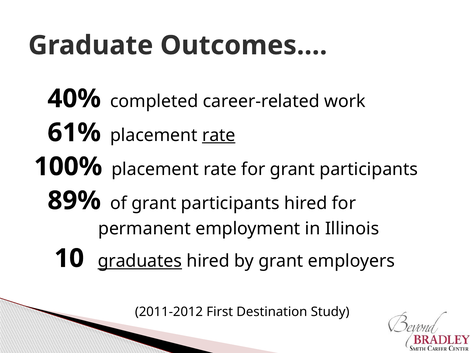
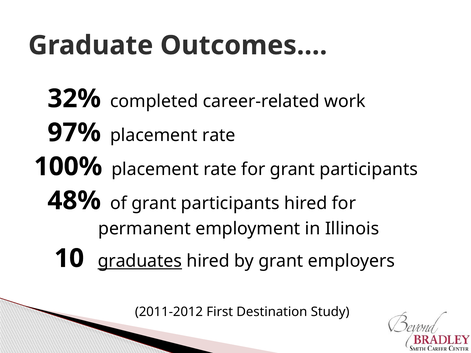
40%: 40% -> 32%
61%: 61% -> 97%
rate at (219, 135) underline: present -> none
89%: 89% -> 48%
